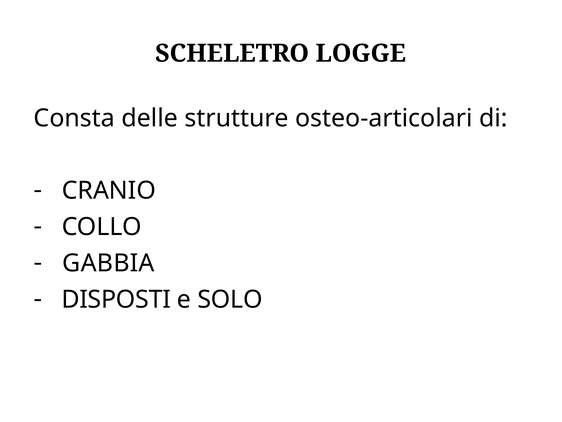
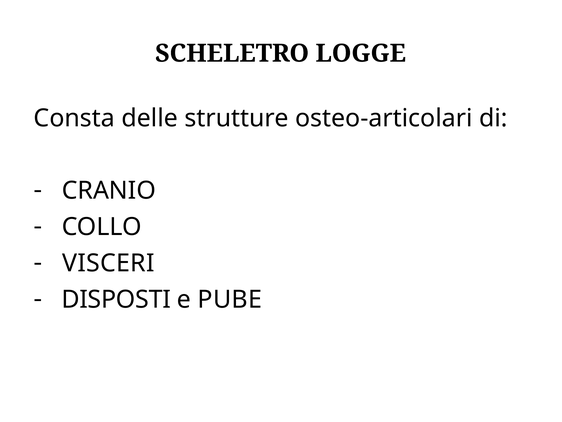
GABBIA: GABBIA -> VISCERI
SOLO: SOLO -> PUBE
